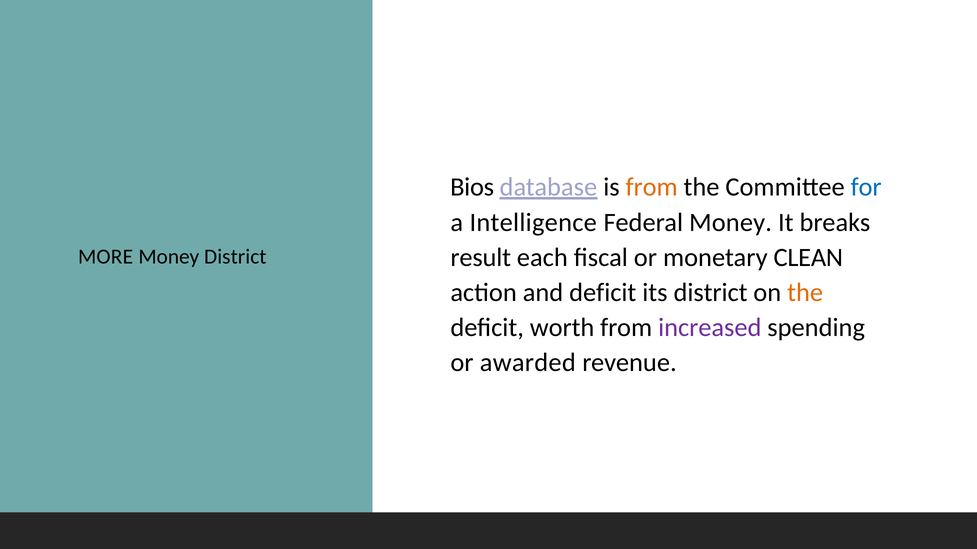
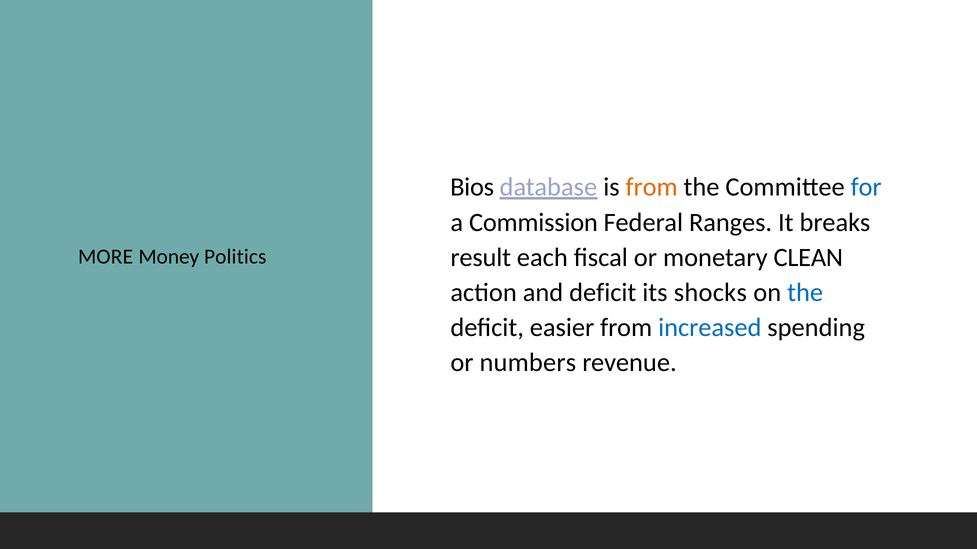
Intelligence: Intelligence -> Commission
Federal Money: Money -> Ranges
Money District: District -> Politics
its district: district -> shocks
the at (805, 293) colour: orange -> blue
worth: worth -> easier
increased colour: purple -> blue
awarded: awarded -> numbers
